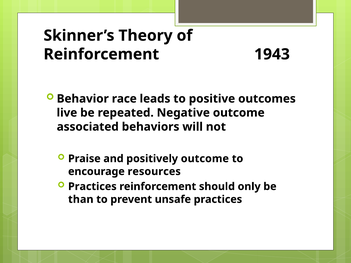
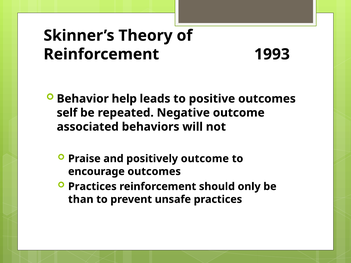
1943: 1943 -> 1993
race: race -> help
live: live -> self
encourage resources: resources -> outcomes
